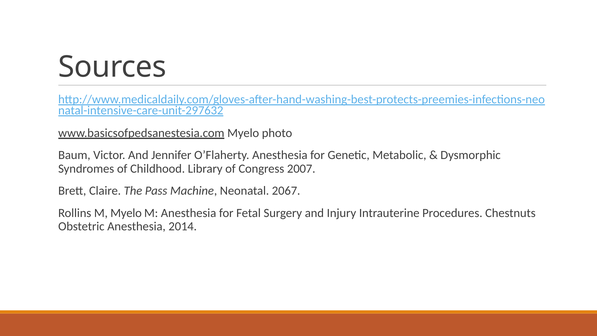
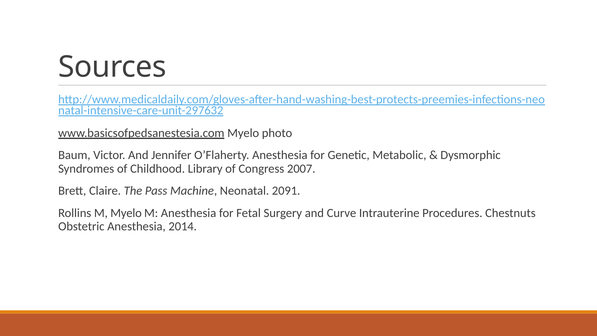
2067: 2067 -> 2091
Injury: Injury -> Curve
